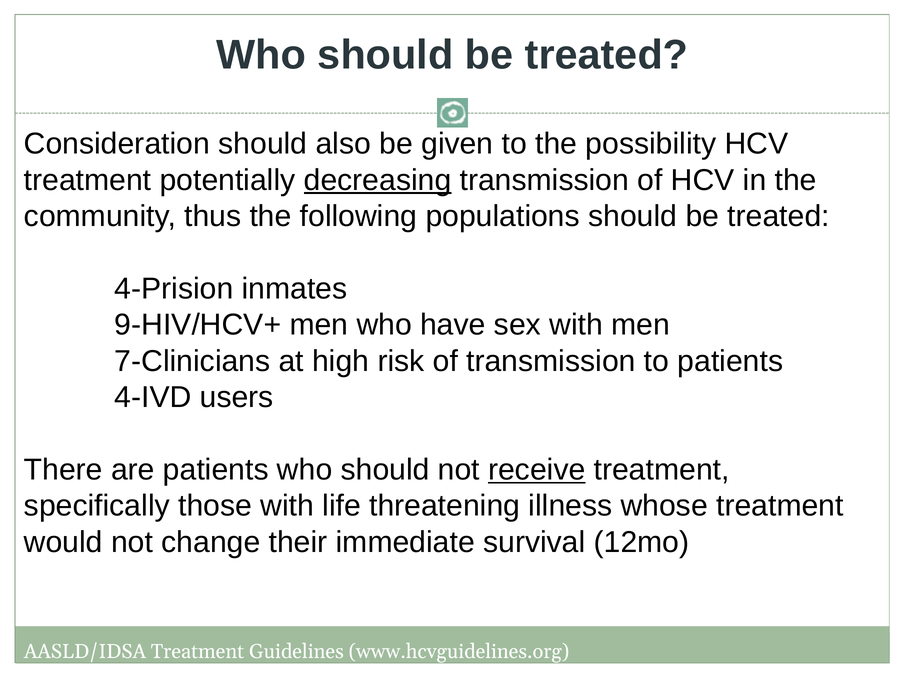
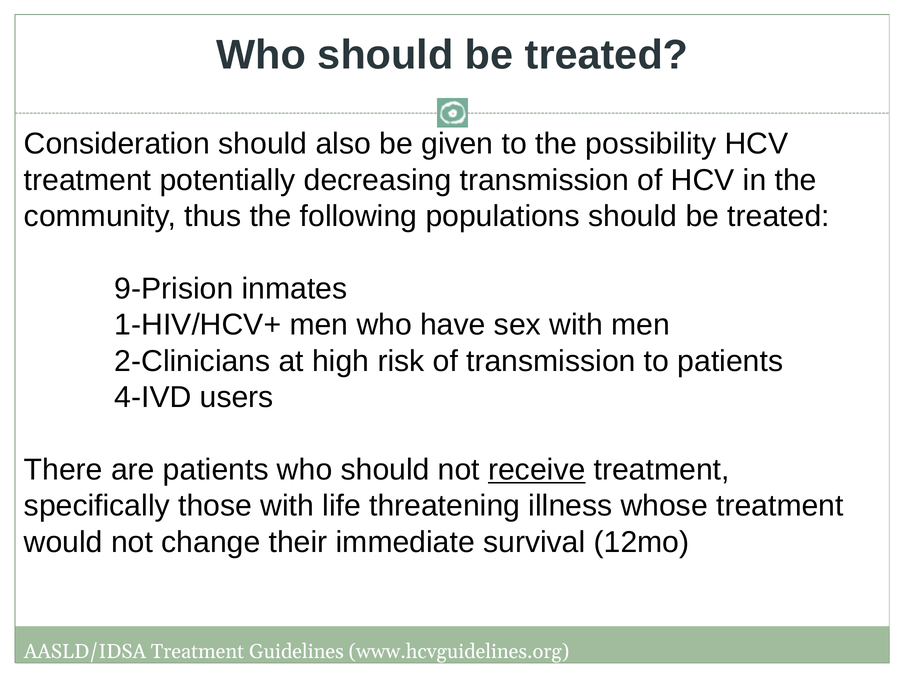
decreasing underline: present -> none
4-Prision: 4-Prision -> 9-Prision
9-HIV/HCV+: 9-HIV/HCV+ -> 1-HIV/HCV+
7-Clinicians: 7-Clinicians -> 2-Clinicians
